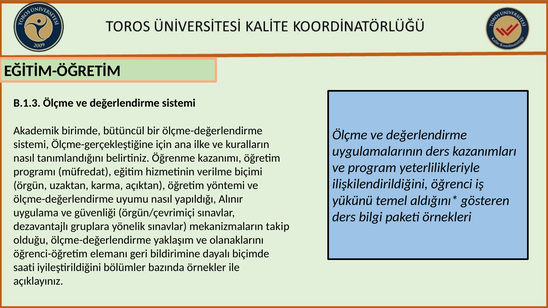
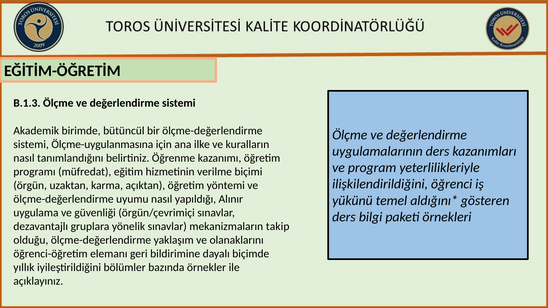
Ölçme-gerçekleştiğine: Ölçme-gerçekleştiğine -> Ölçme-uygulanmasına
saati: saati -> yıllık
